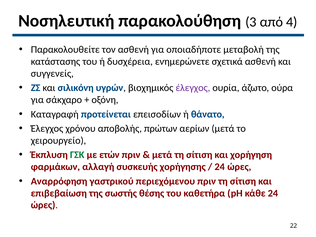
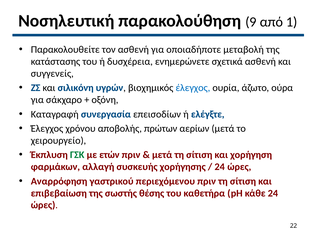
3: 3 -> 9
4: 4 -> 1
έλεγχος at (193, 88) colour: purple -> blue
προτείνεται: προτείνεται -> συνεργασία
θάνατο: θάνατο -> ελέγξτε
